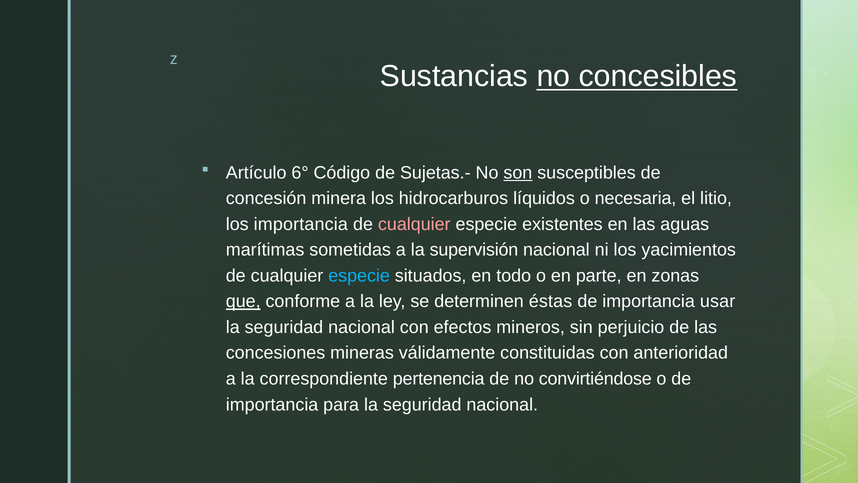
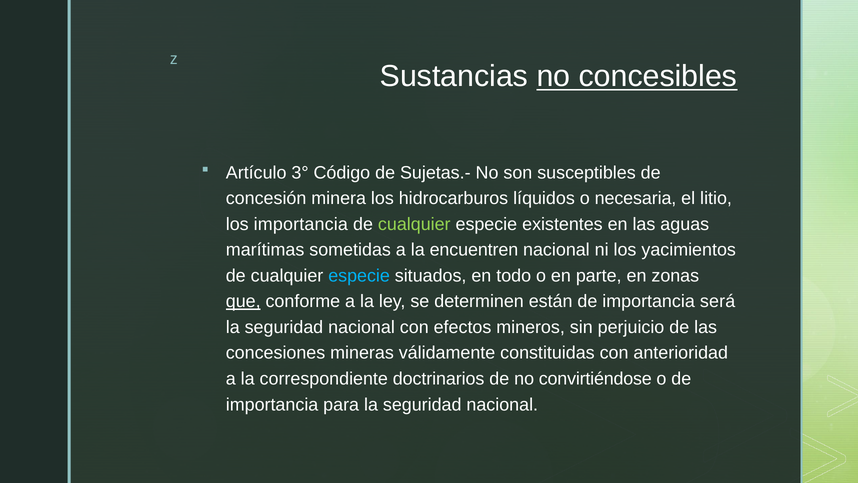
6°: 6° -> 3°
son underline: present -> none
cualquier at (414, 224) colour: pink -> light green
supervisión: supervisión -> encuentren
éstas: éstas -> están
usar: usar -> será
pertenencia: pertenencia -> doctrinarios
